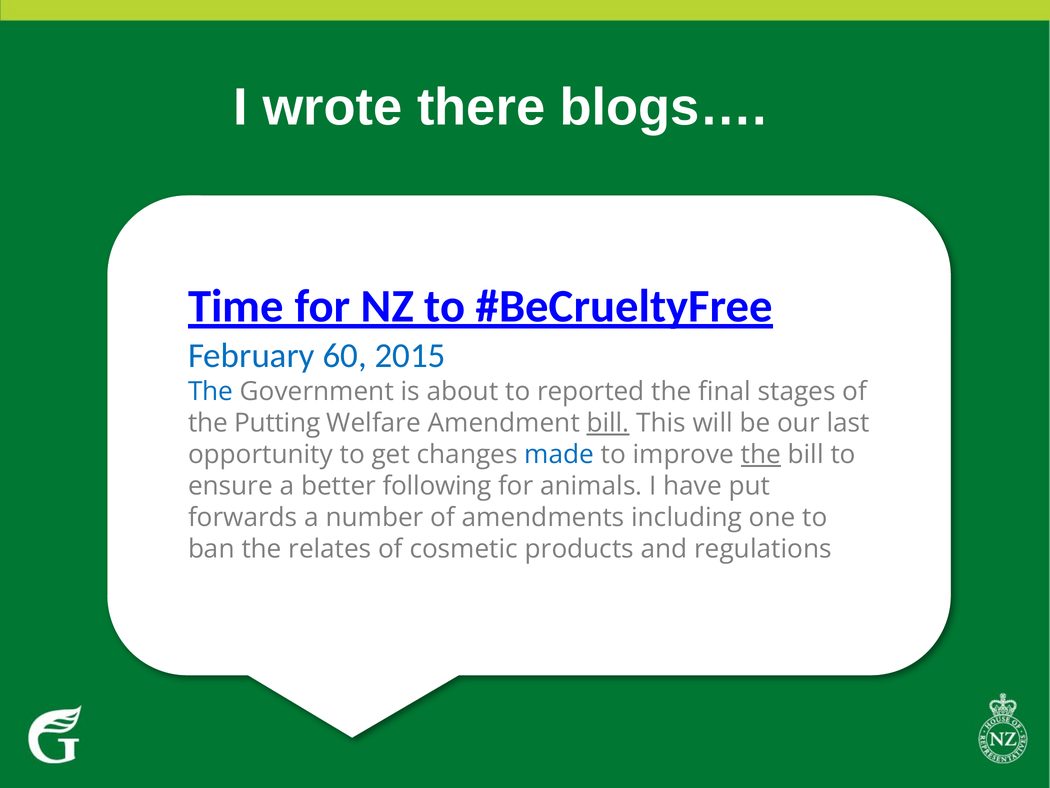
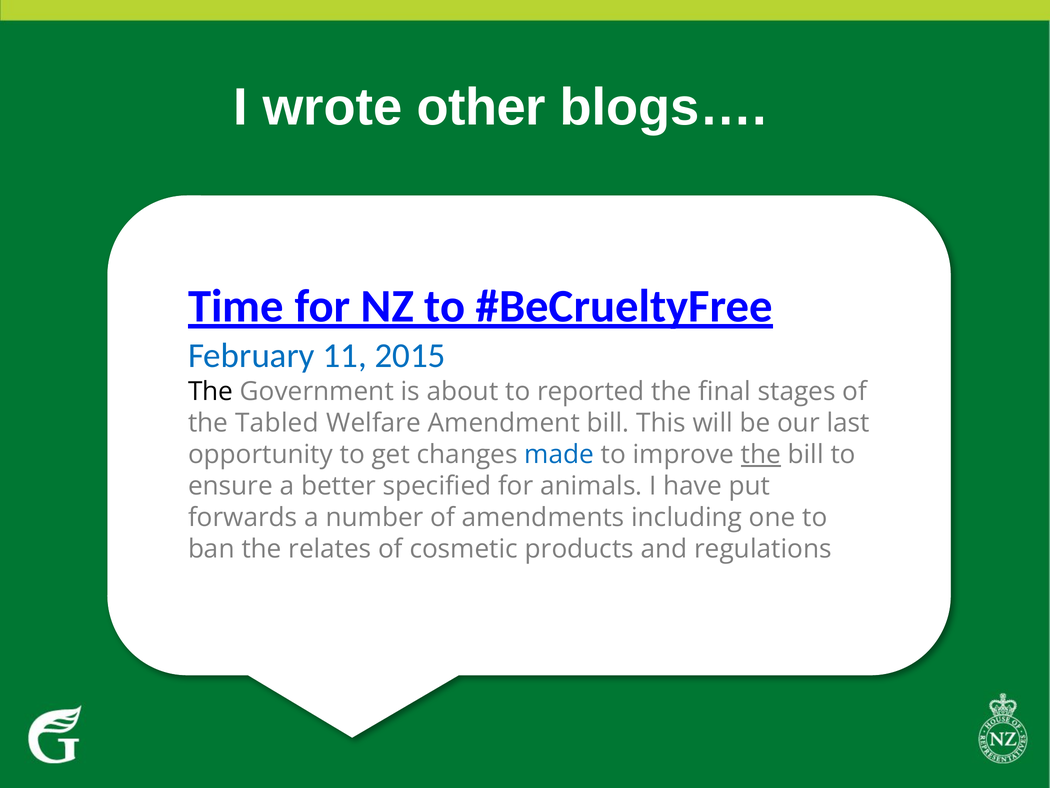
there: there -> other
60: 60 -> 11
The at (211, 391) colour: blue -> black
Putting: Putting -> Tabled
bill at (608, 423) underline: present -> none
following: following -> specified
